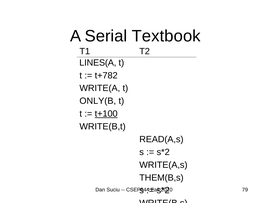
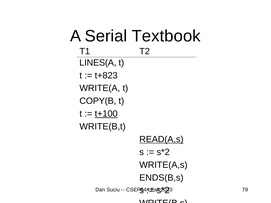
t+782: t+782 -> t+823
ONLY(B: ONLY(B -> COPY(B
READ(A,s underline: none -> present
THEM(B,s: THEM(B,s -> ENDS(B,s
